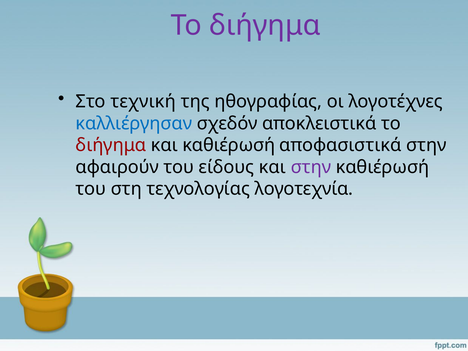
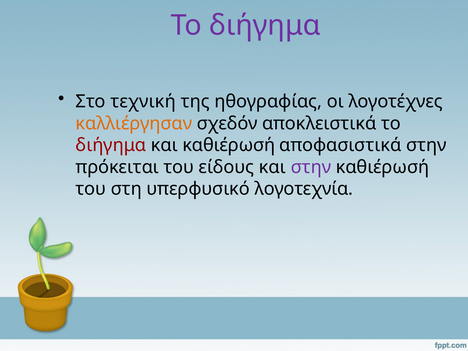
καλλιέργησαν colour: blue -> orange
αφαιρούν: αφαιρούν -> πρόκειται
τεχνολογίας: τεχνολογίας -> υπερφυσικό
